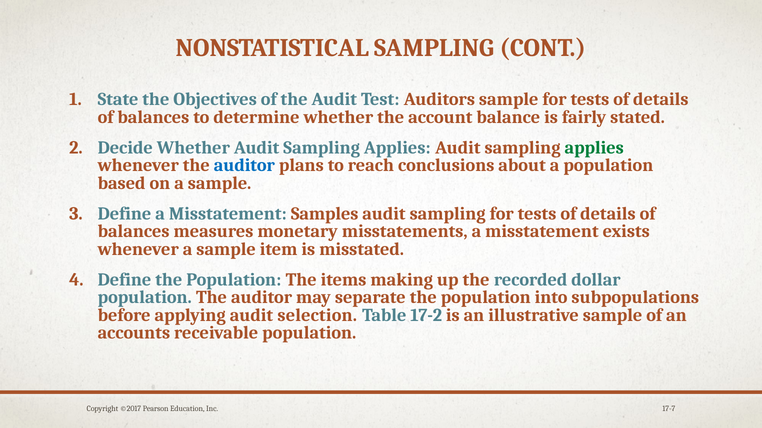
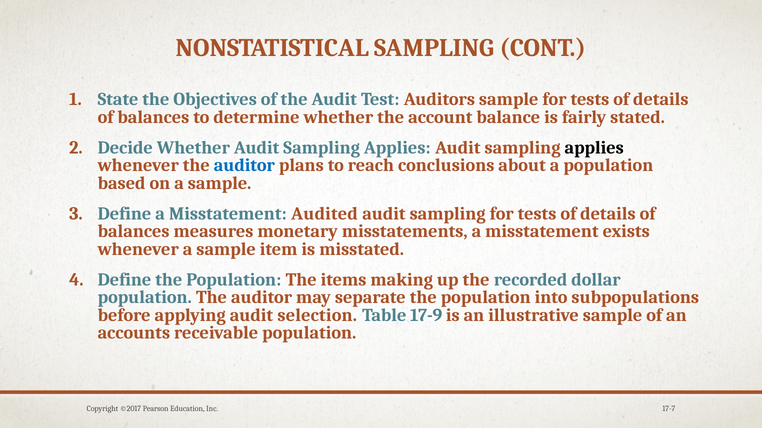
applies at (594, 148) colour: green -> black
Samples: Samples -> Audited
17-2: 17-2 -> 17-9
